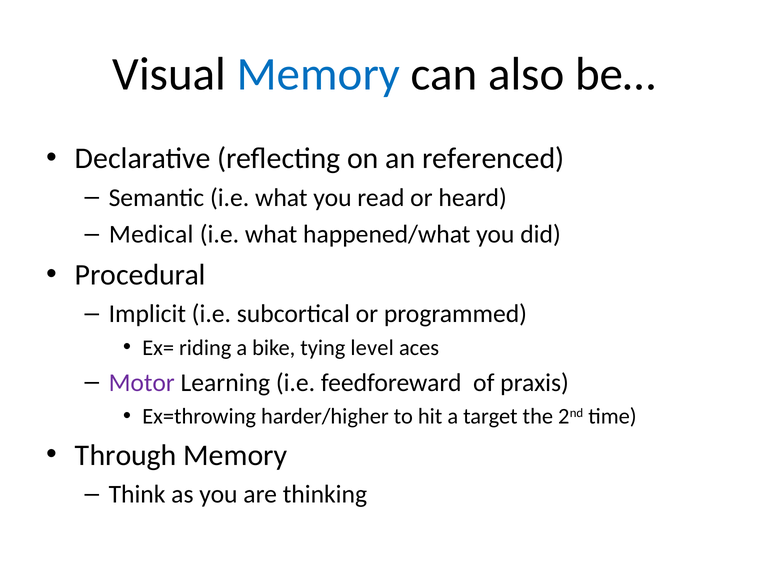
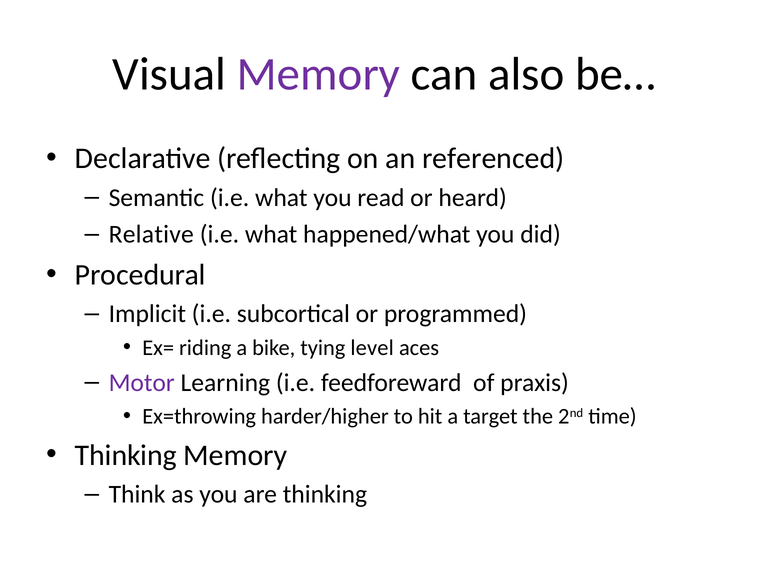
Memory at (318, 74) colour: blue -> purple
Medical: Medical -> Relative
Through at (126, 455): Through -> Thinking
